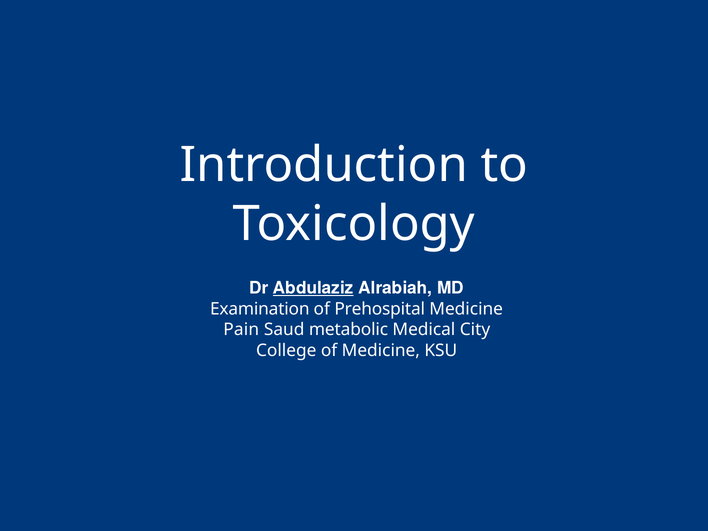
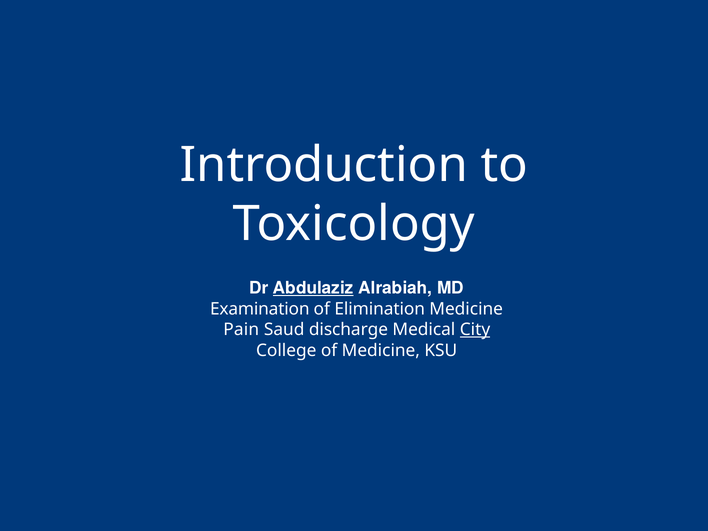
Prehospital: Prehospital -> Elimination
metabolic: metabolic -> discharge
City underline: none -> present
